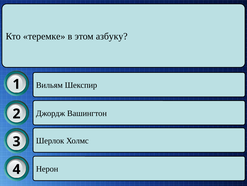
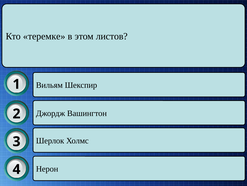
азбуку: азбуку -> листов
